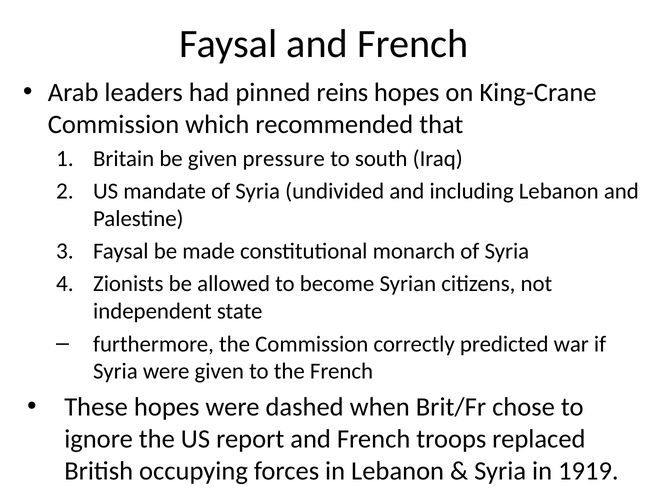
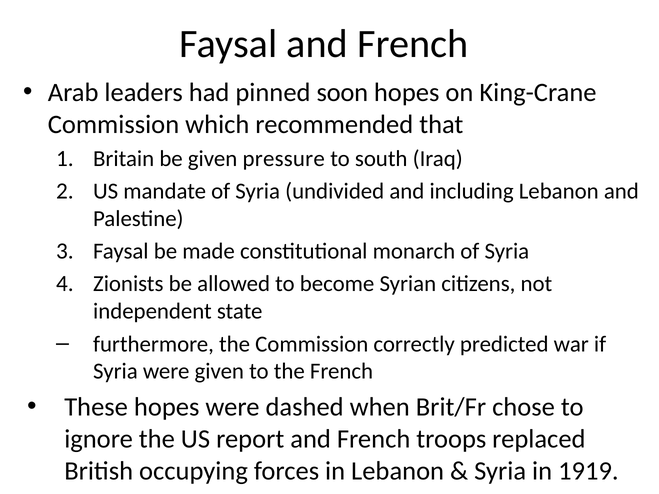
reins: reins -> soon
